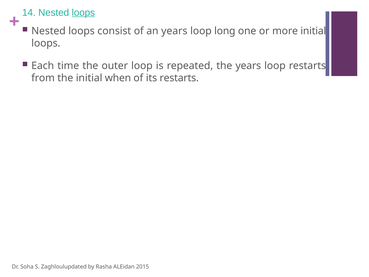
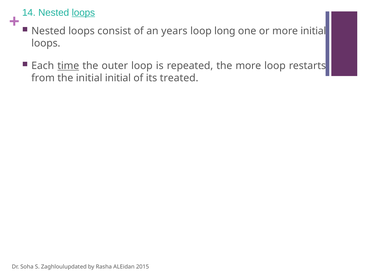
time underline: none -> present
the years: years -> more
initial when: when -> initial
its restarts: restarts -> treated
